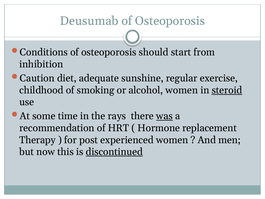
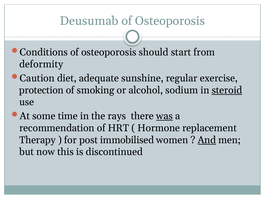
inhibition: inhibition -> deformity
childhood: childhood -> protection
alcohol women: women -> sodium
experienced: experienced -> immobilised
And underline: none -> present
discontinued underline: present -> none
